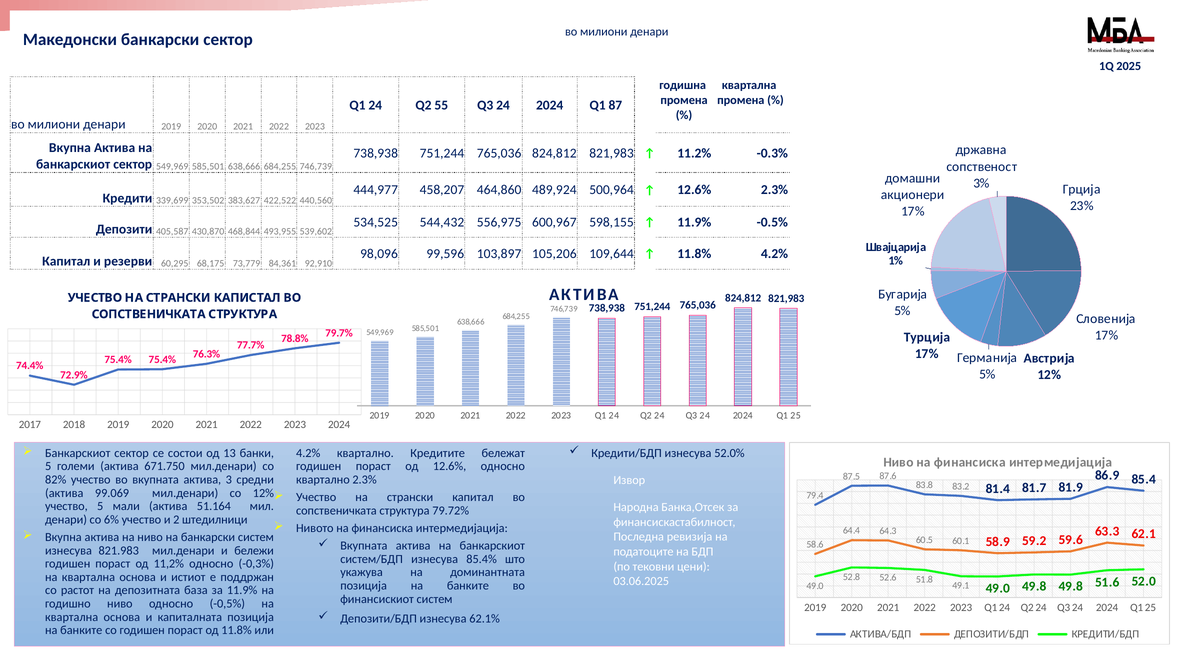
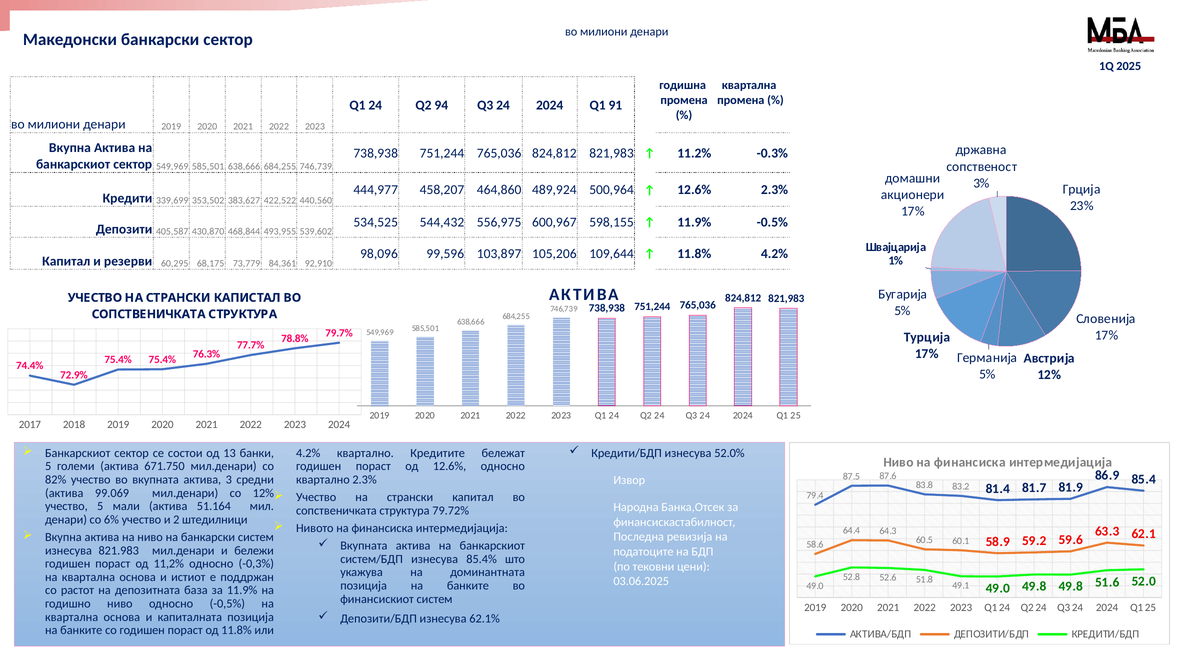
55: 55 -> 94
87: 87 -> 91
